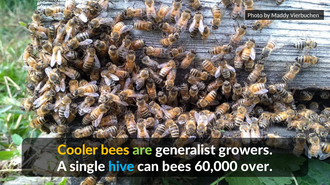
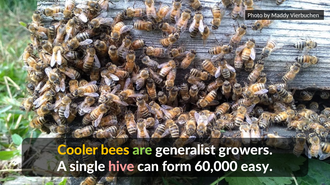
hive colour: light blue -> pink
can bees: bees -> form
over: over -> easy
